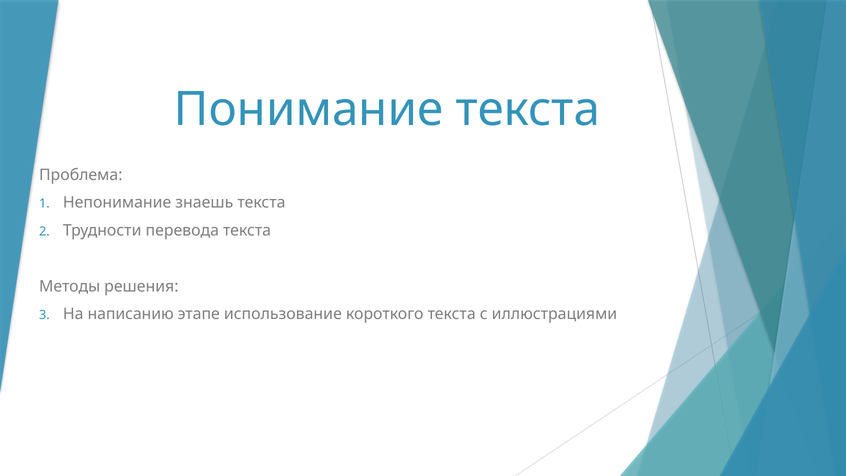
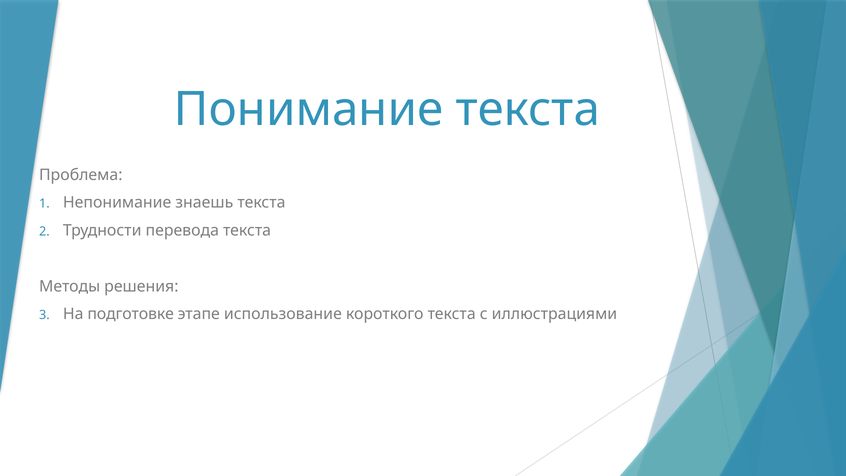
написанию: написанию -> подготовке
